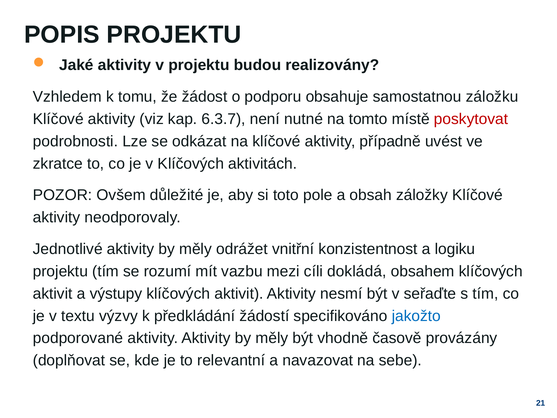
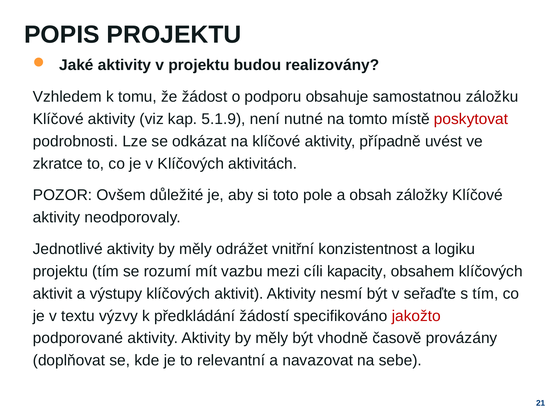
6.3.7: 6.3.7 -> 5.1.9
dokládá: dokládá -> kapacity
jakožto colour: blue -> red
